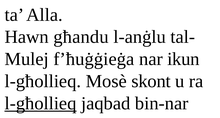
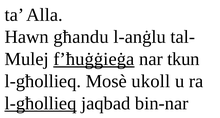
f’ħuġġieġa underline: none -> present
ikun: ikun -> tkun
skont: skont -> ukoll
